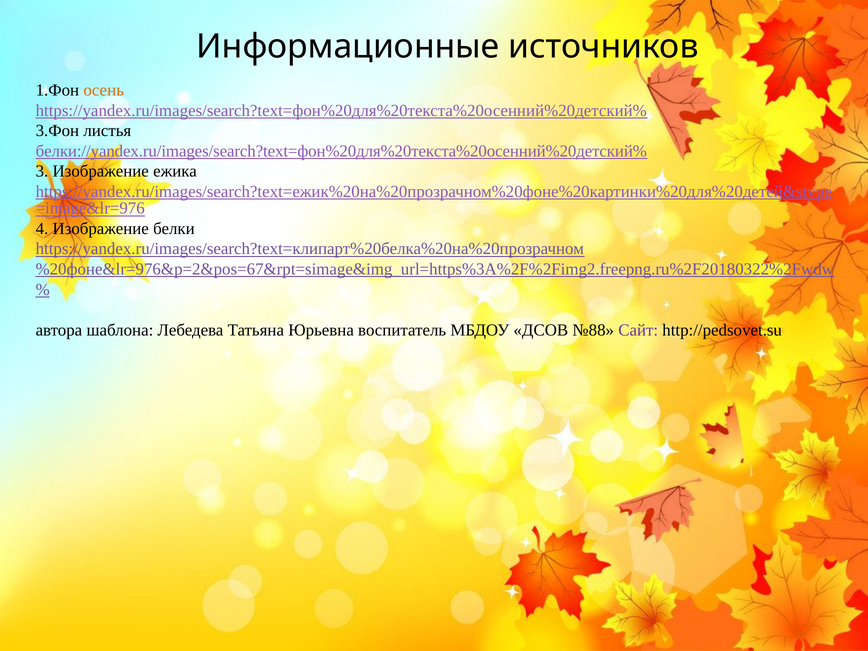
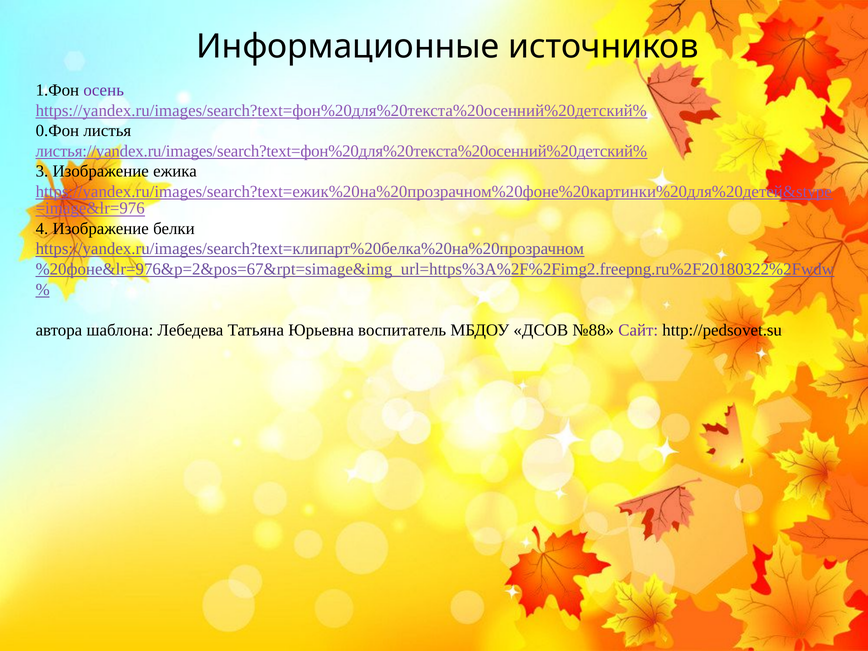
осень colour: orange -> purple
3.Фон: 3.Фон -> 0.Фон
белки://yandex.ru/images/search?text=фон%20для%20текста%20осенний%20детский%: белки://yandex.ru/images/search?text=фон%20для%20текста%20осенний%20детский% -> листья://yandex.ru/images/search?text=фон%20для%20текста%20осенний%20детский%
